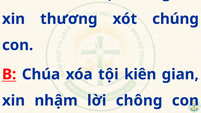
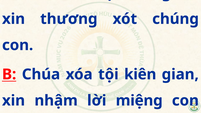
chông: chông -> miệng
